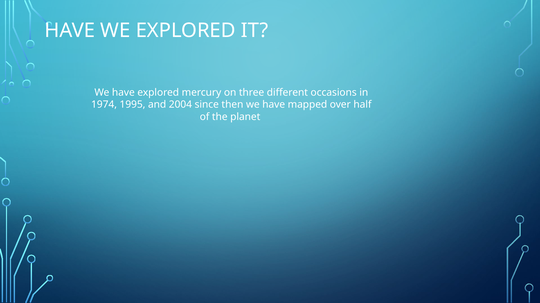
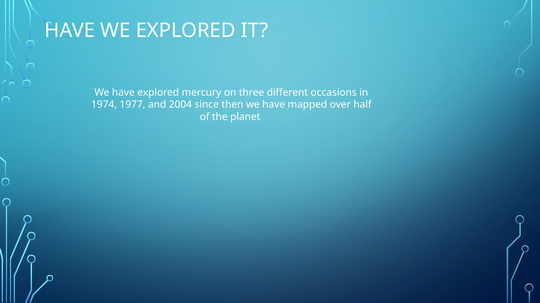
1995: 1995 -> 1977
